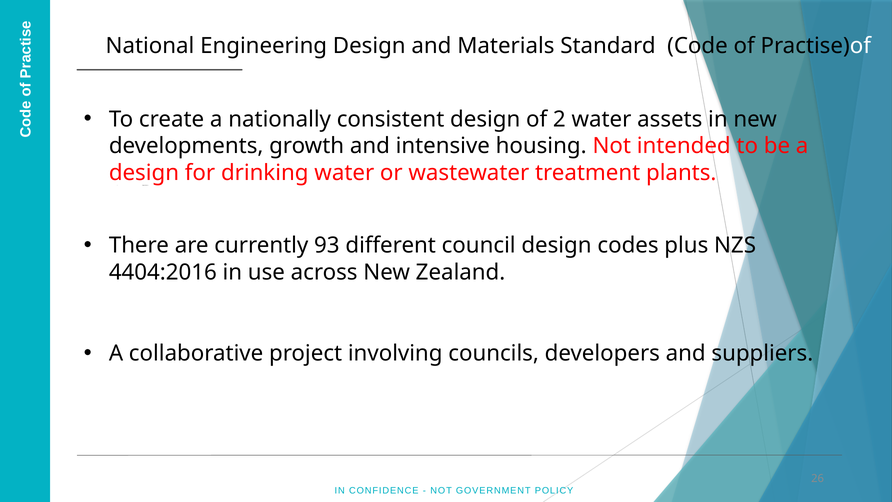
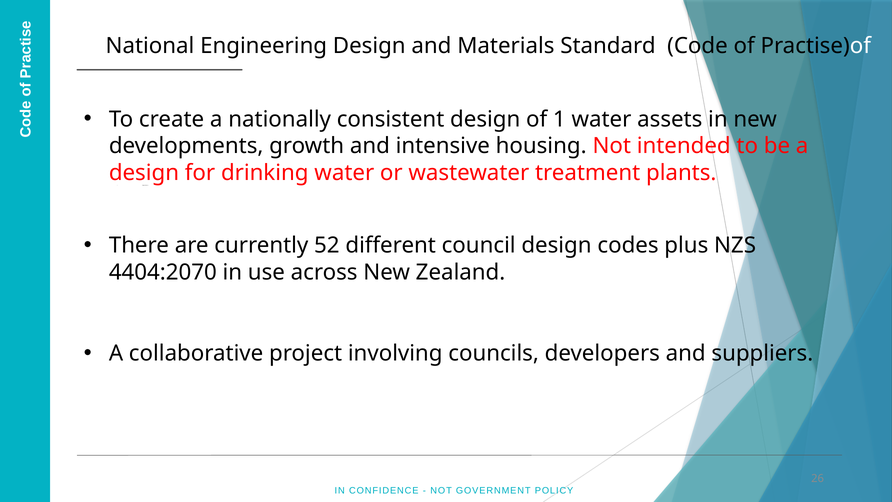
2: 2 -> 1
93: 93 -> 52
4404:2016: 4404:2016 -> 4404:2070
